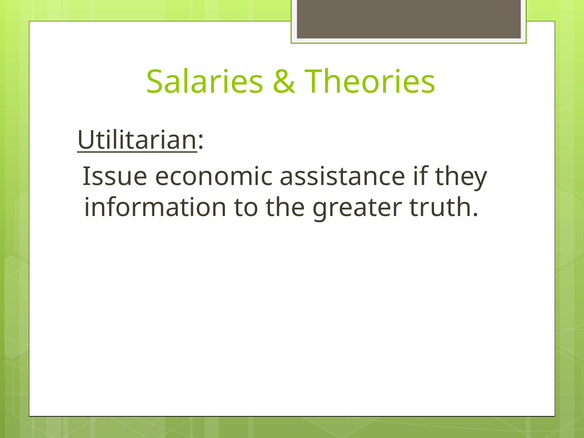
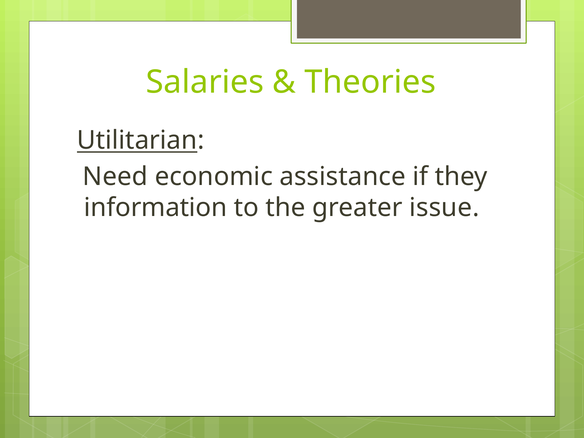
Issue: Issue -> Need
truth: truth -> issue
